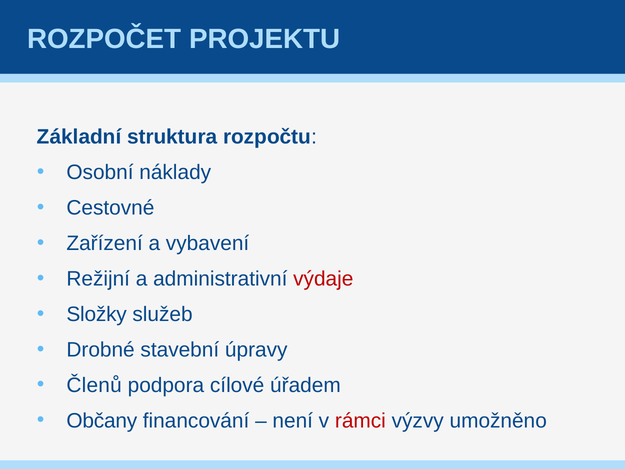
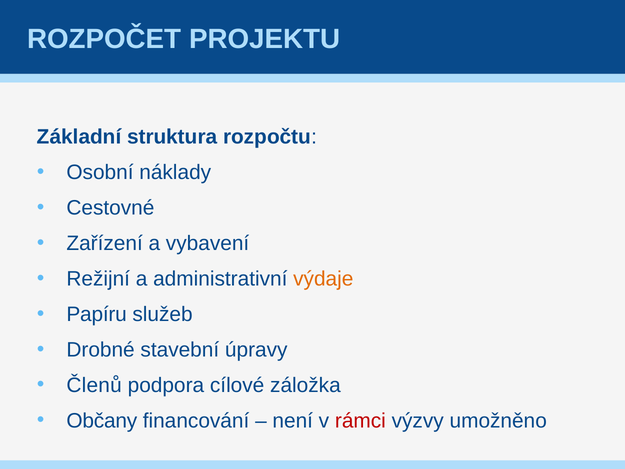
výdaje colour: red -> orange
Složky: Složky -> Papíru
úřadem: úřadem -> záložka
